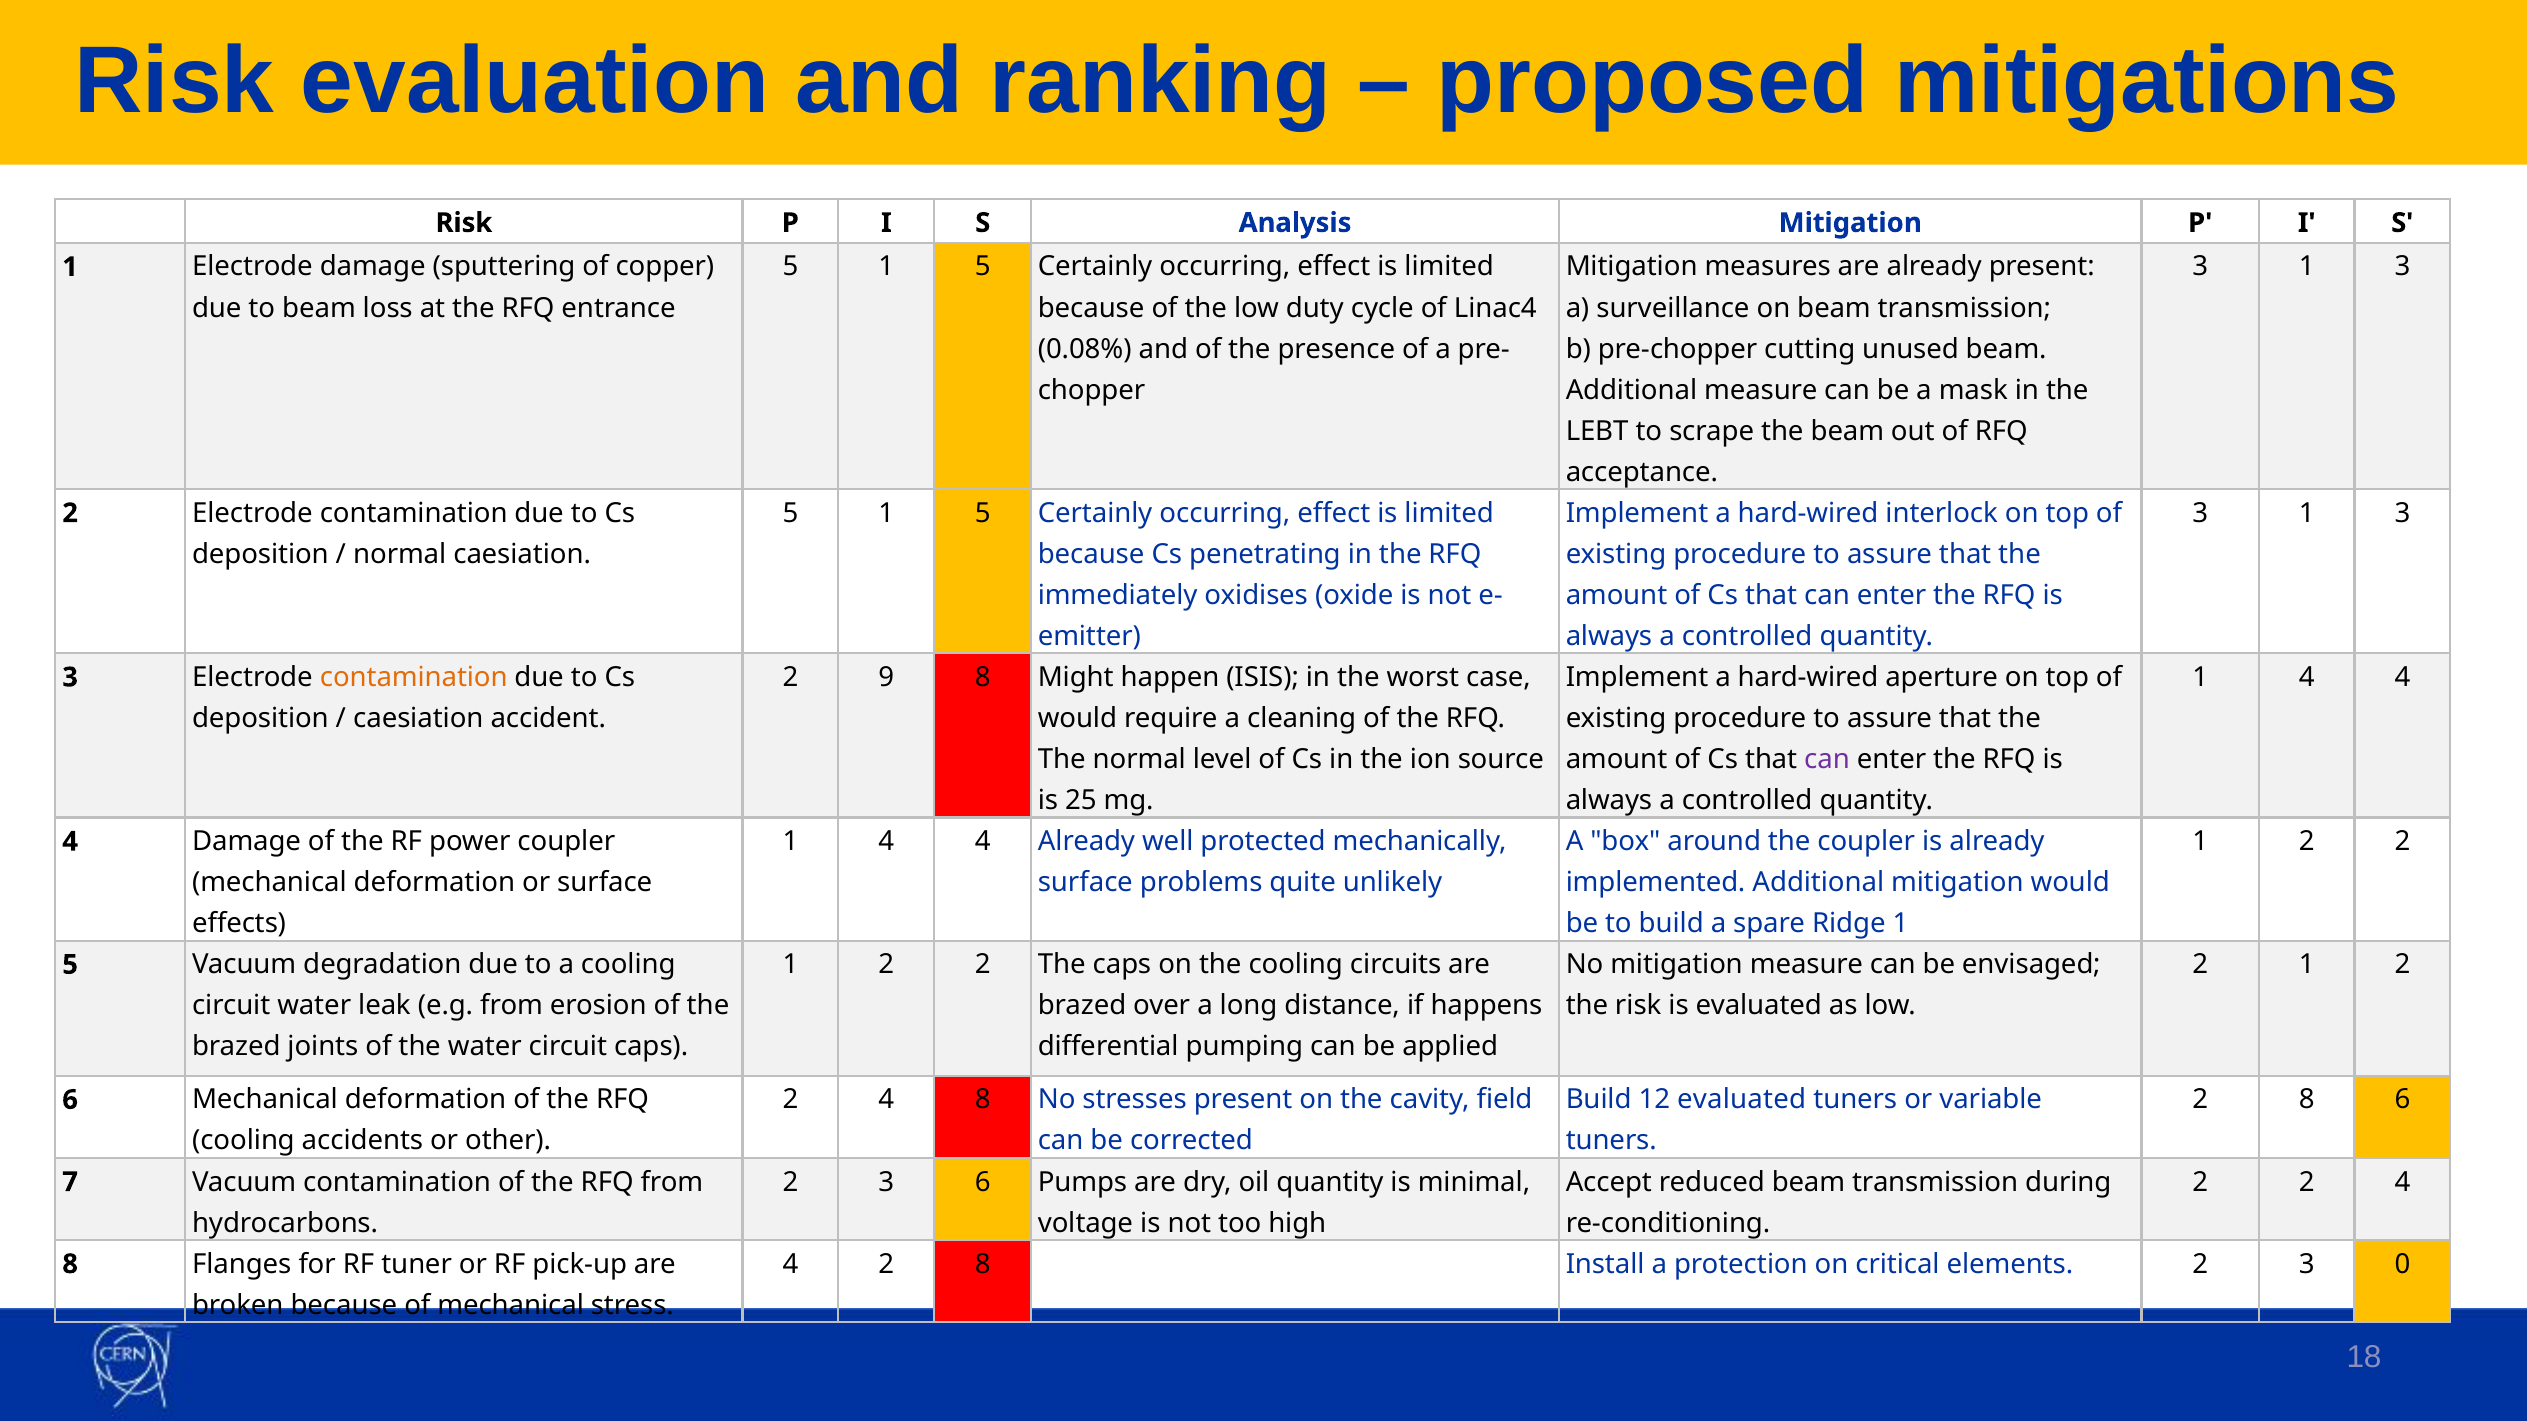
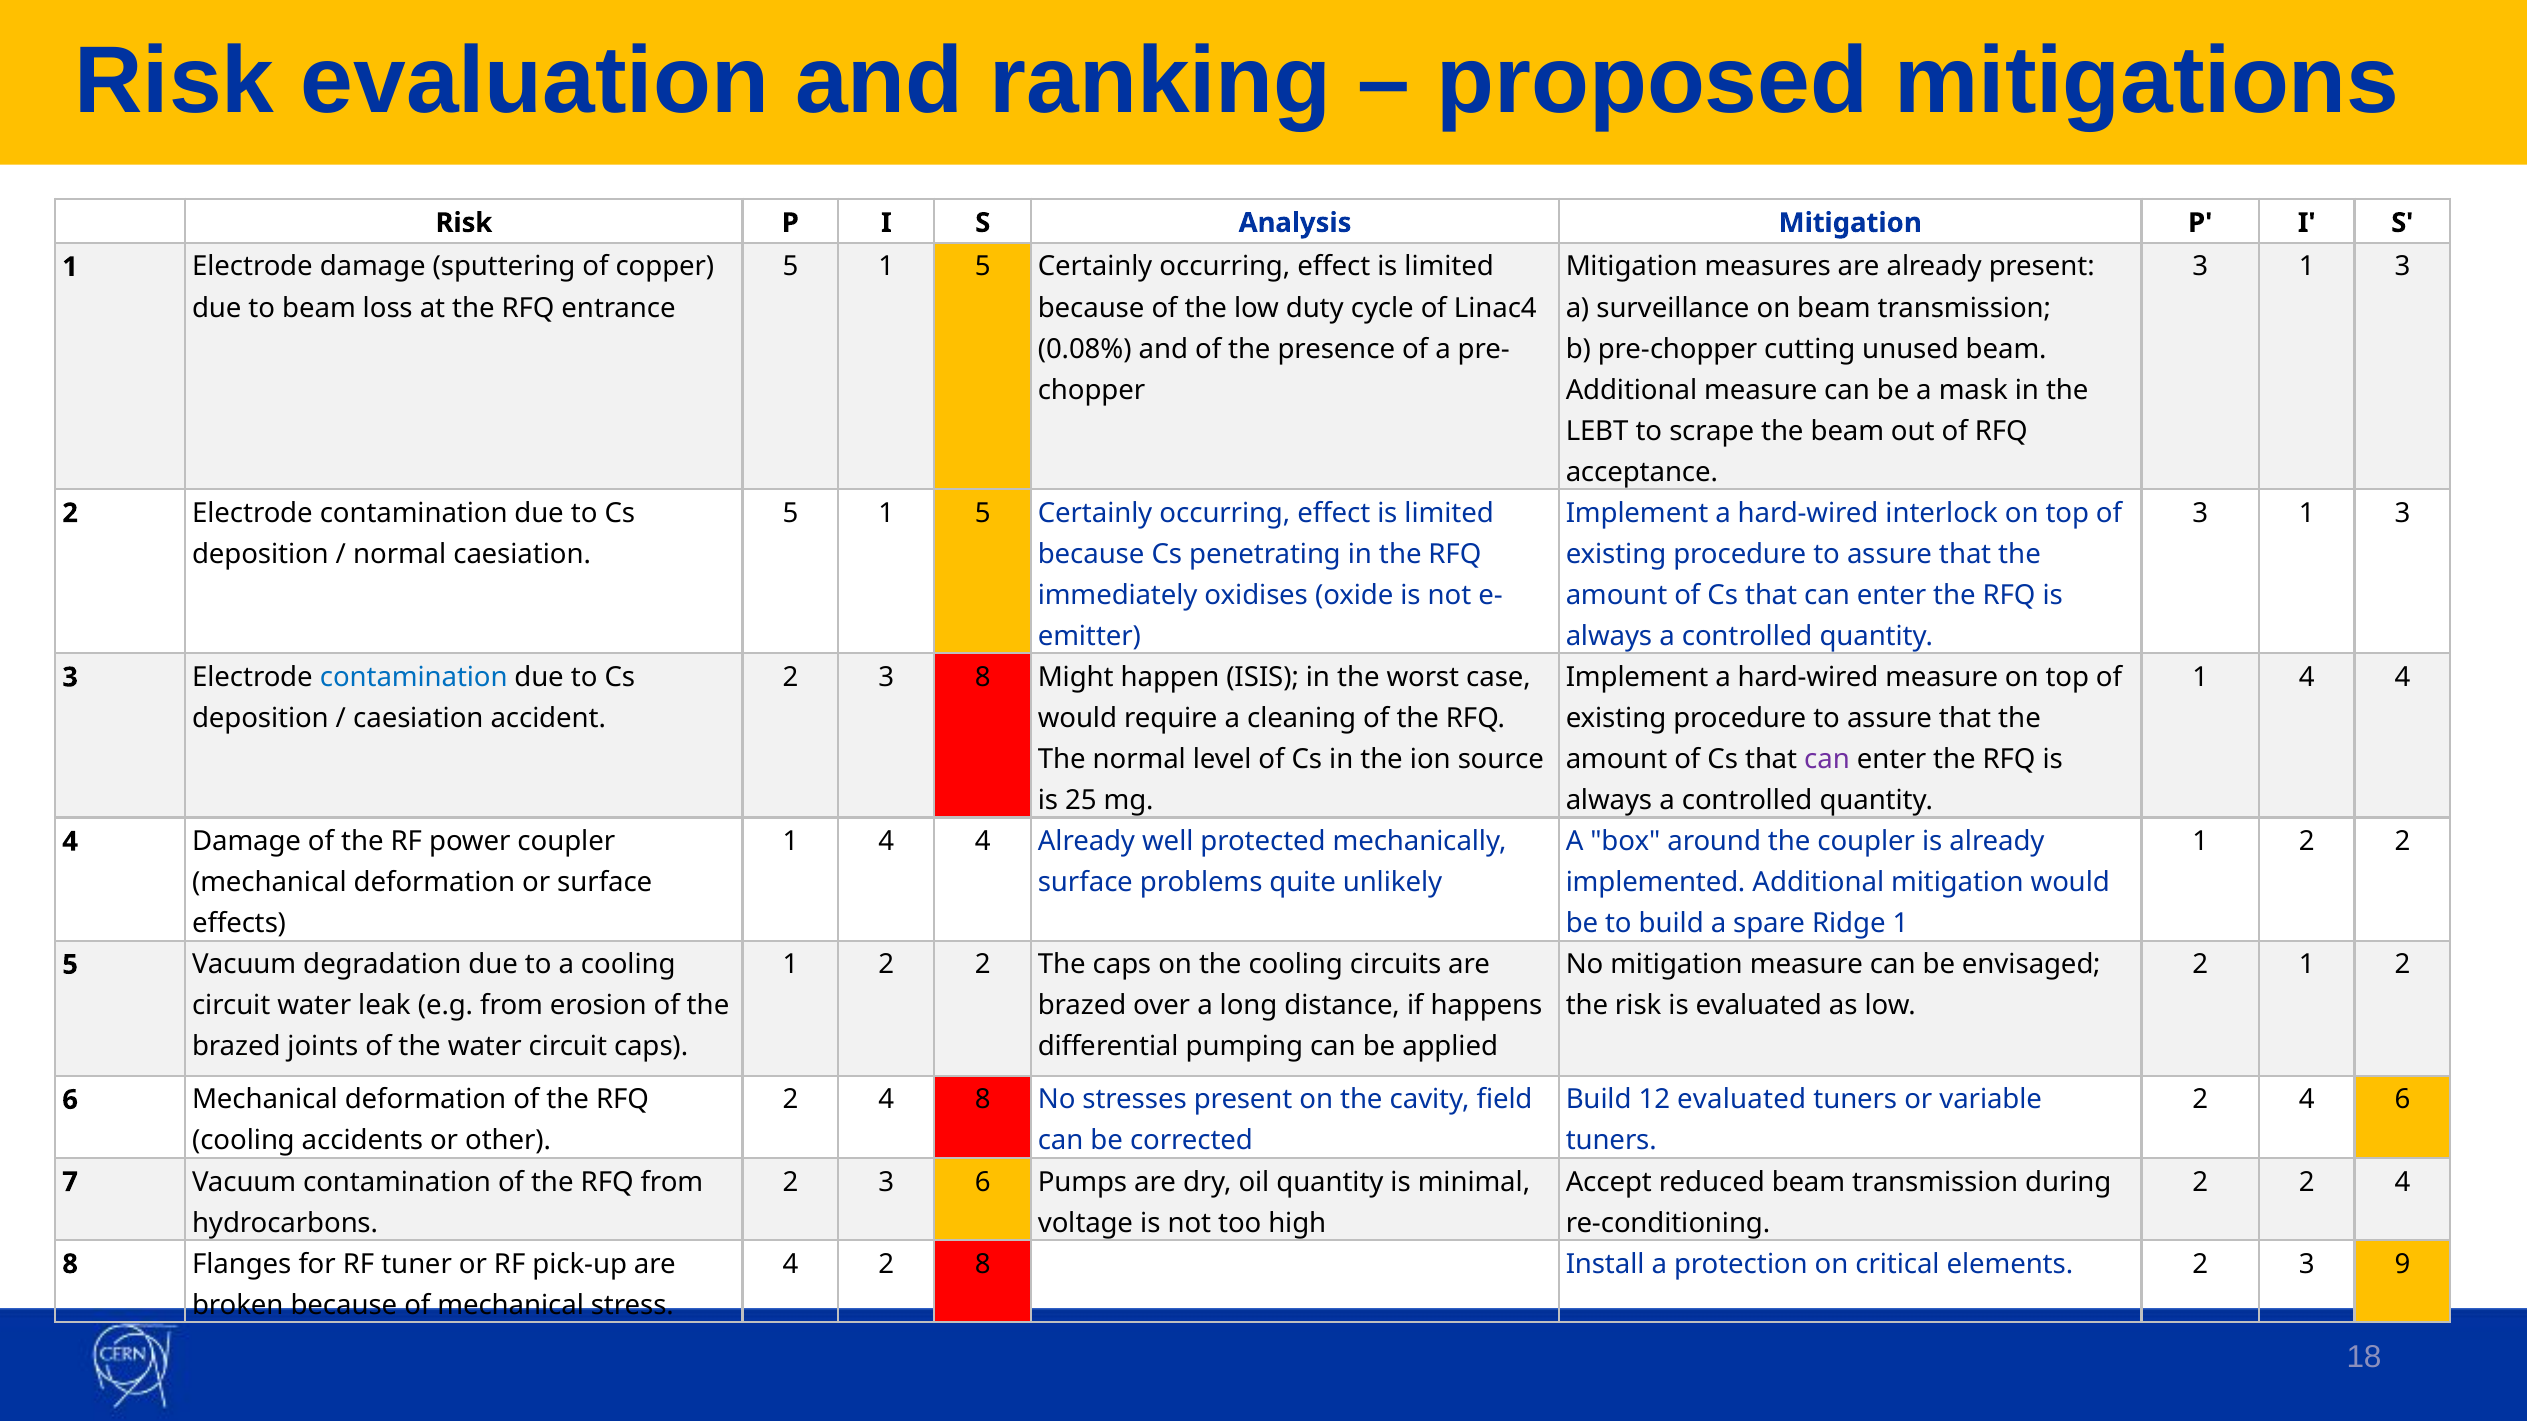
9 at (886, 678): 9 -> 3
hard-wired aperture: aperture -> measure
contamination at (414, 678) colour: orange -> blue
8 at (2307, 1100): 8 -> 4
0: 0 -> 9
